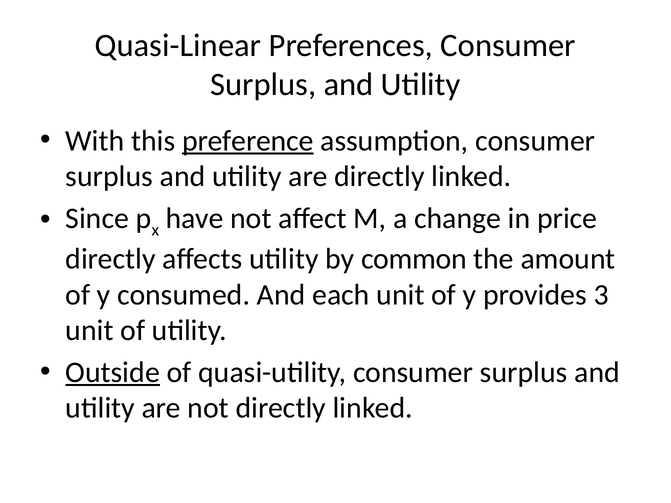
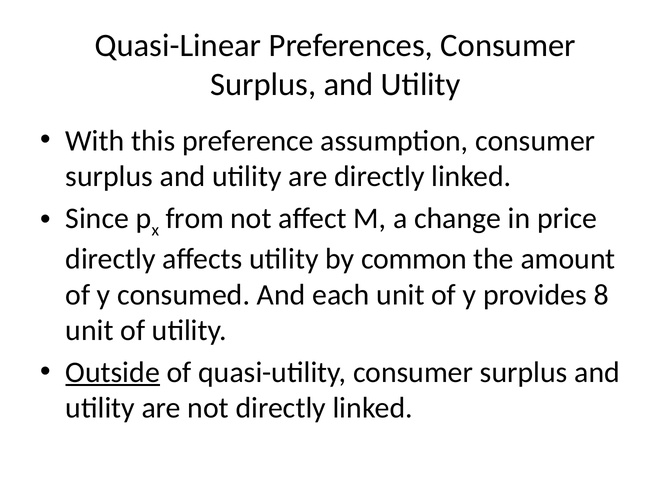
preference underline: present -> none
have: have -> from
3: 3 -> 8
